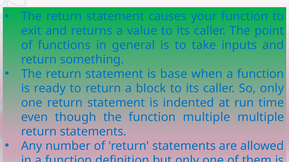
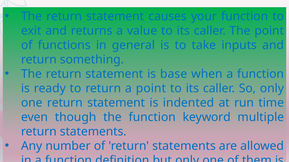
a block: block -> point
function multiple: multiple -> keyword
